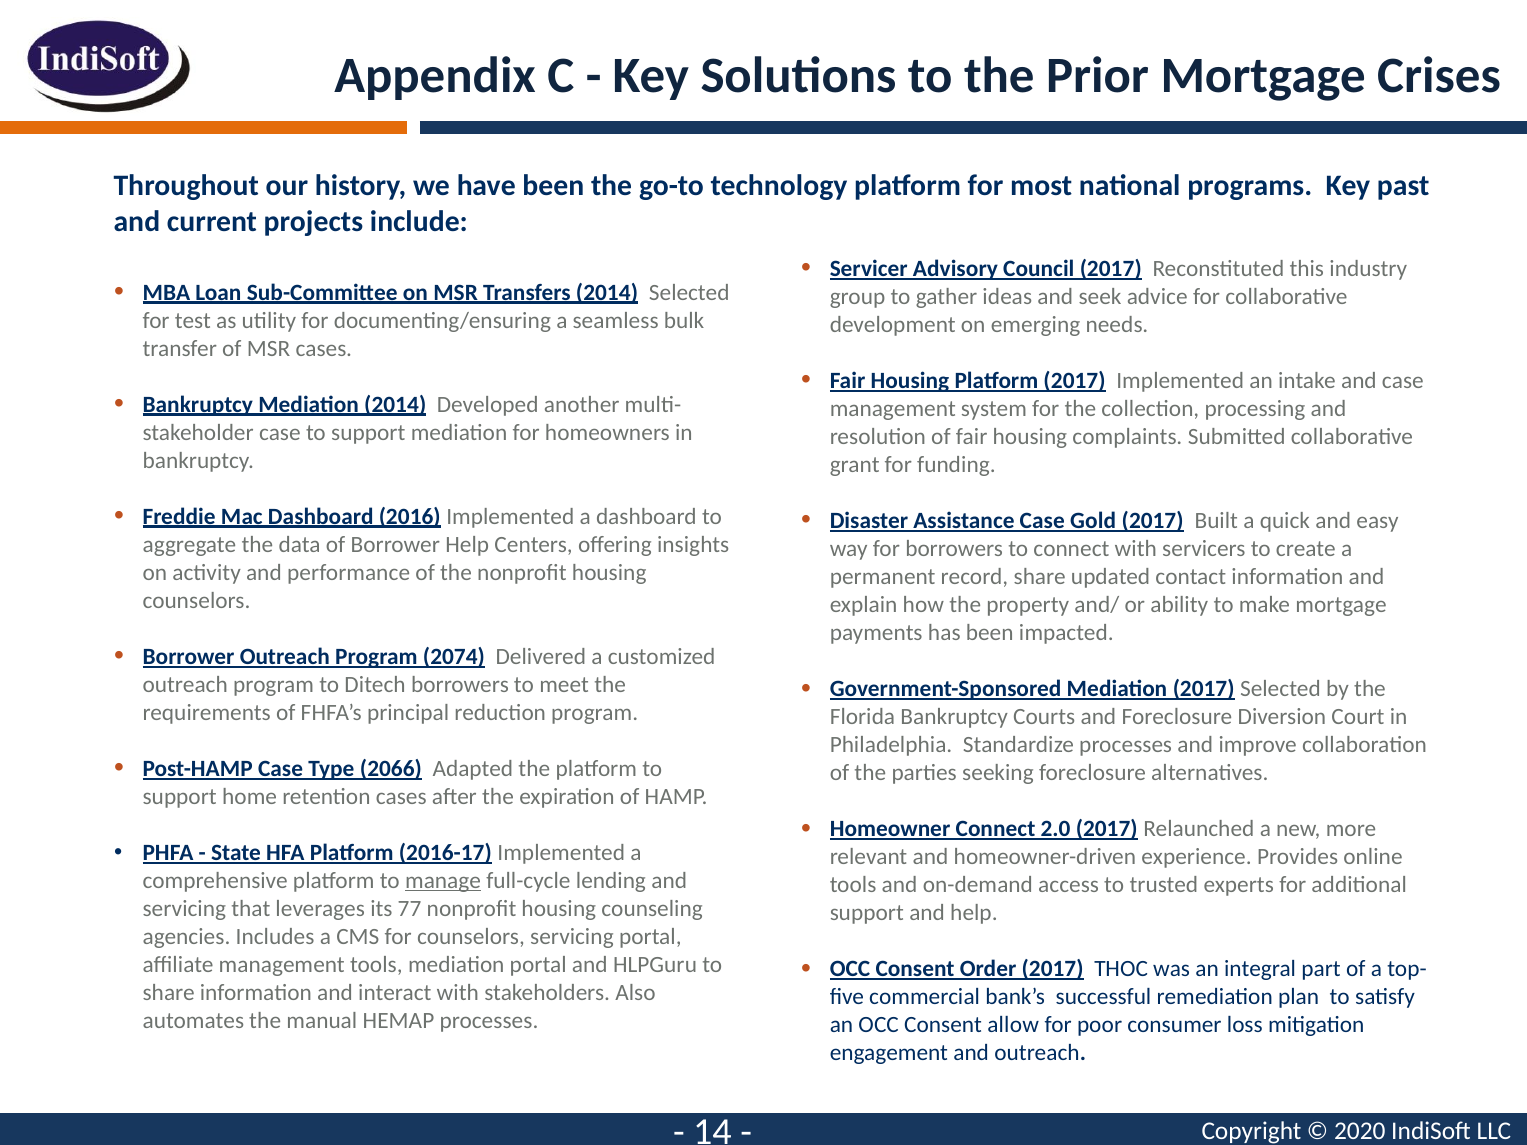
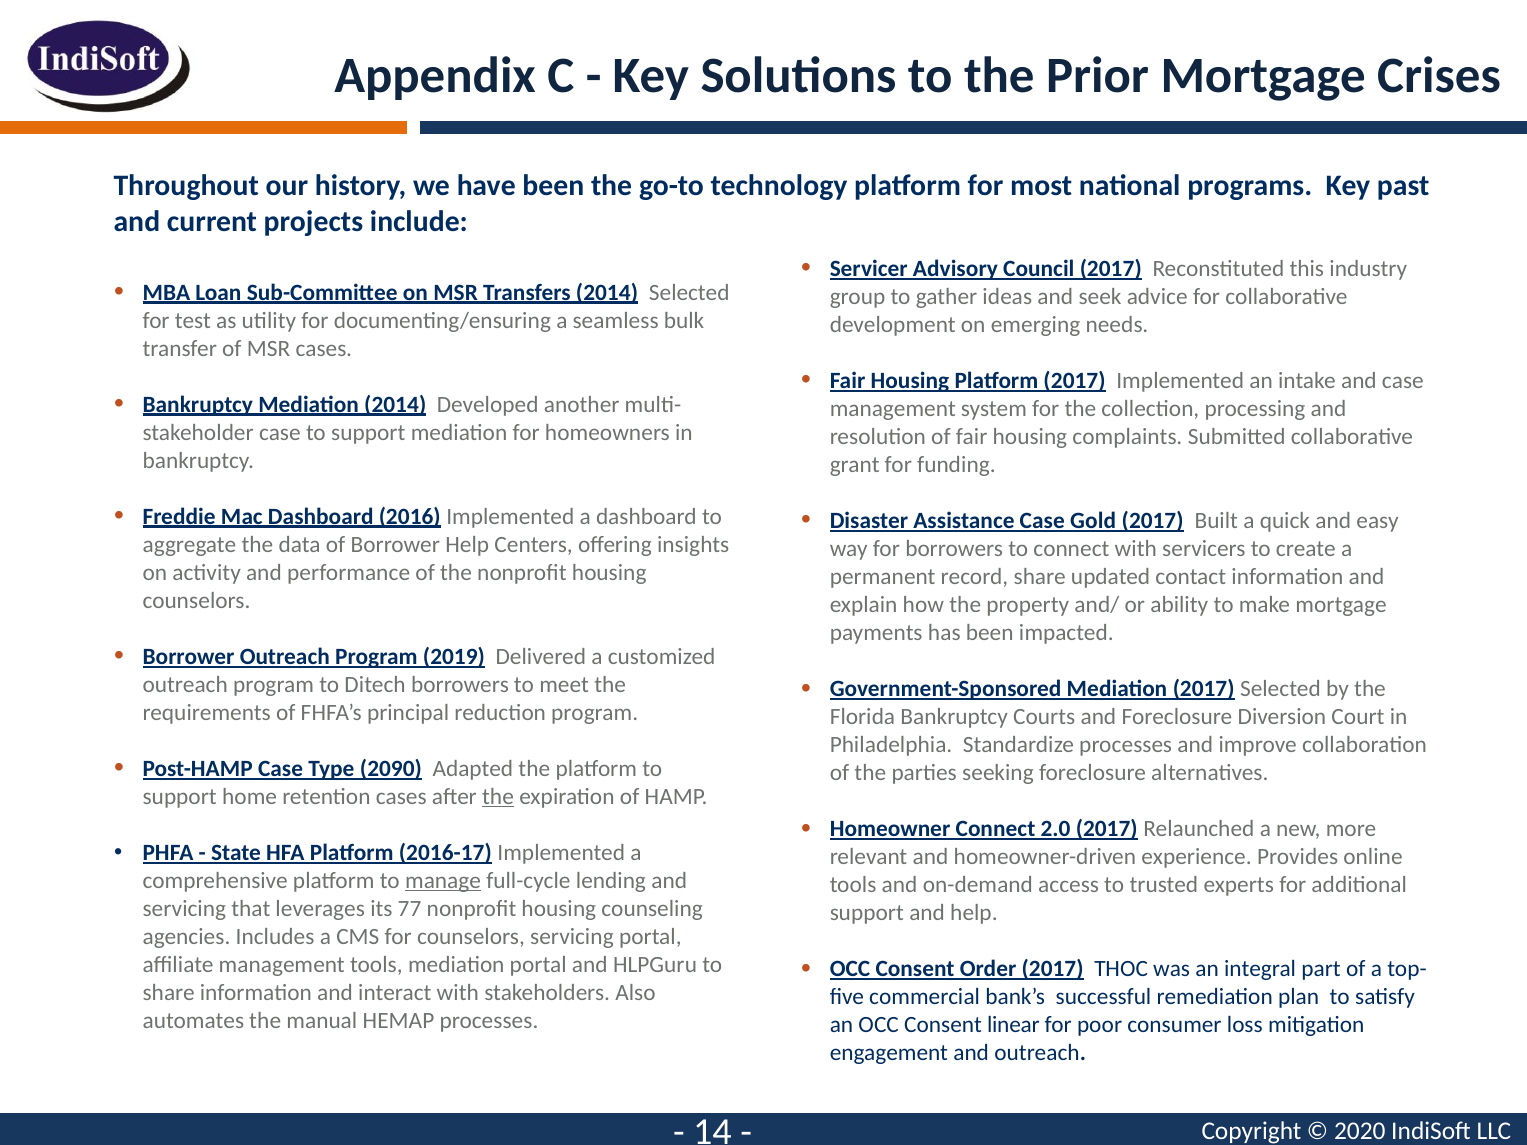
2074: 2074 -> 2019
2066: 2066 -> 2090
the at (498, 797) underline: none -> present
allow: allow -> linear
